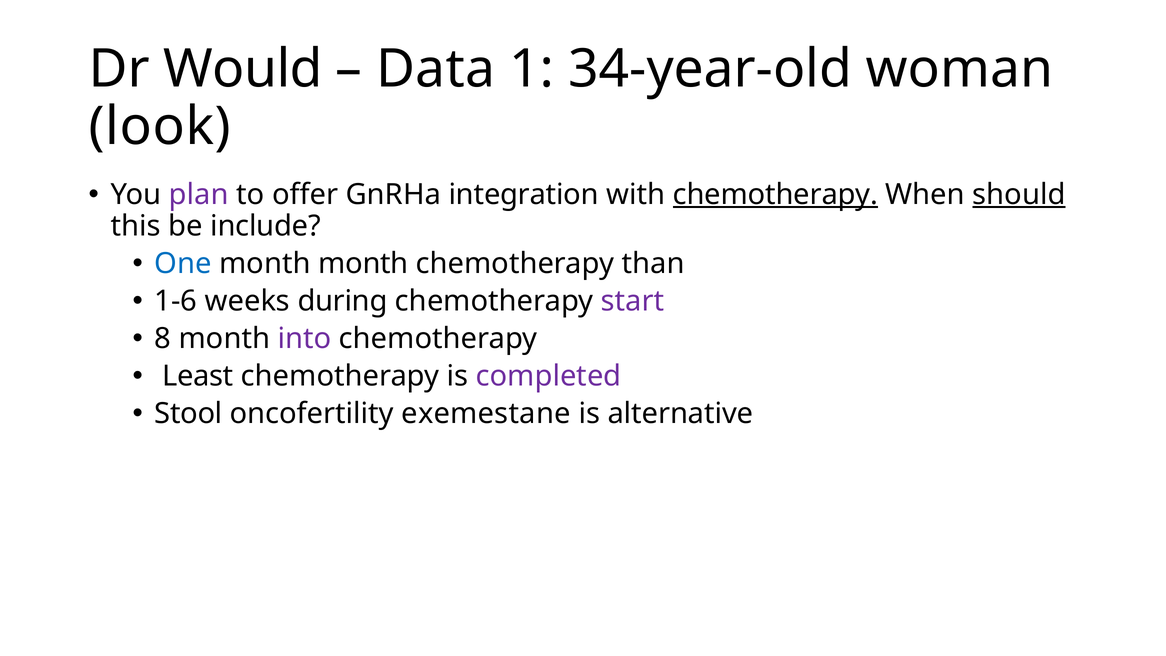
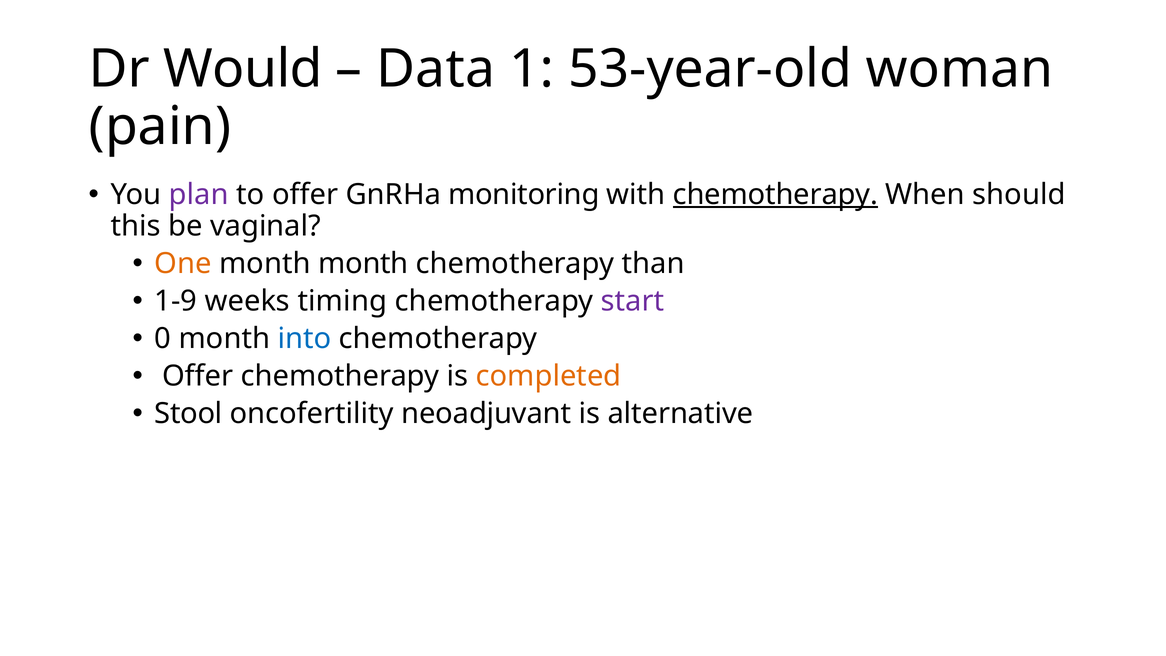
34-year-old: 34-year-old -> 53-year-old
look: look -> pain
integration: integration -> monitoring
should underline: present -> none
include: include -> vaginal
One colour: blue -> orange
1-6: 1-6 -> 1-9
during: during -> timing
8: 8 -> 0
into colour: purple -> blue
Least at (198, 376): Least -> Offer
completed colour: purple -> orange
exemestane: exemestane -> neoadjuvant
